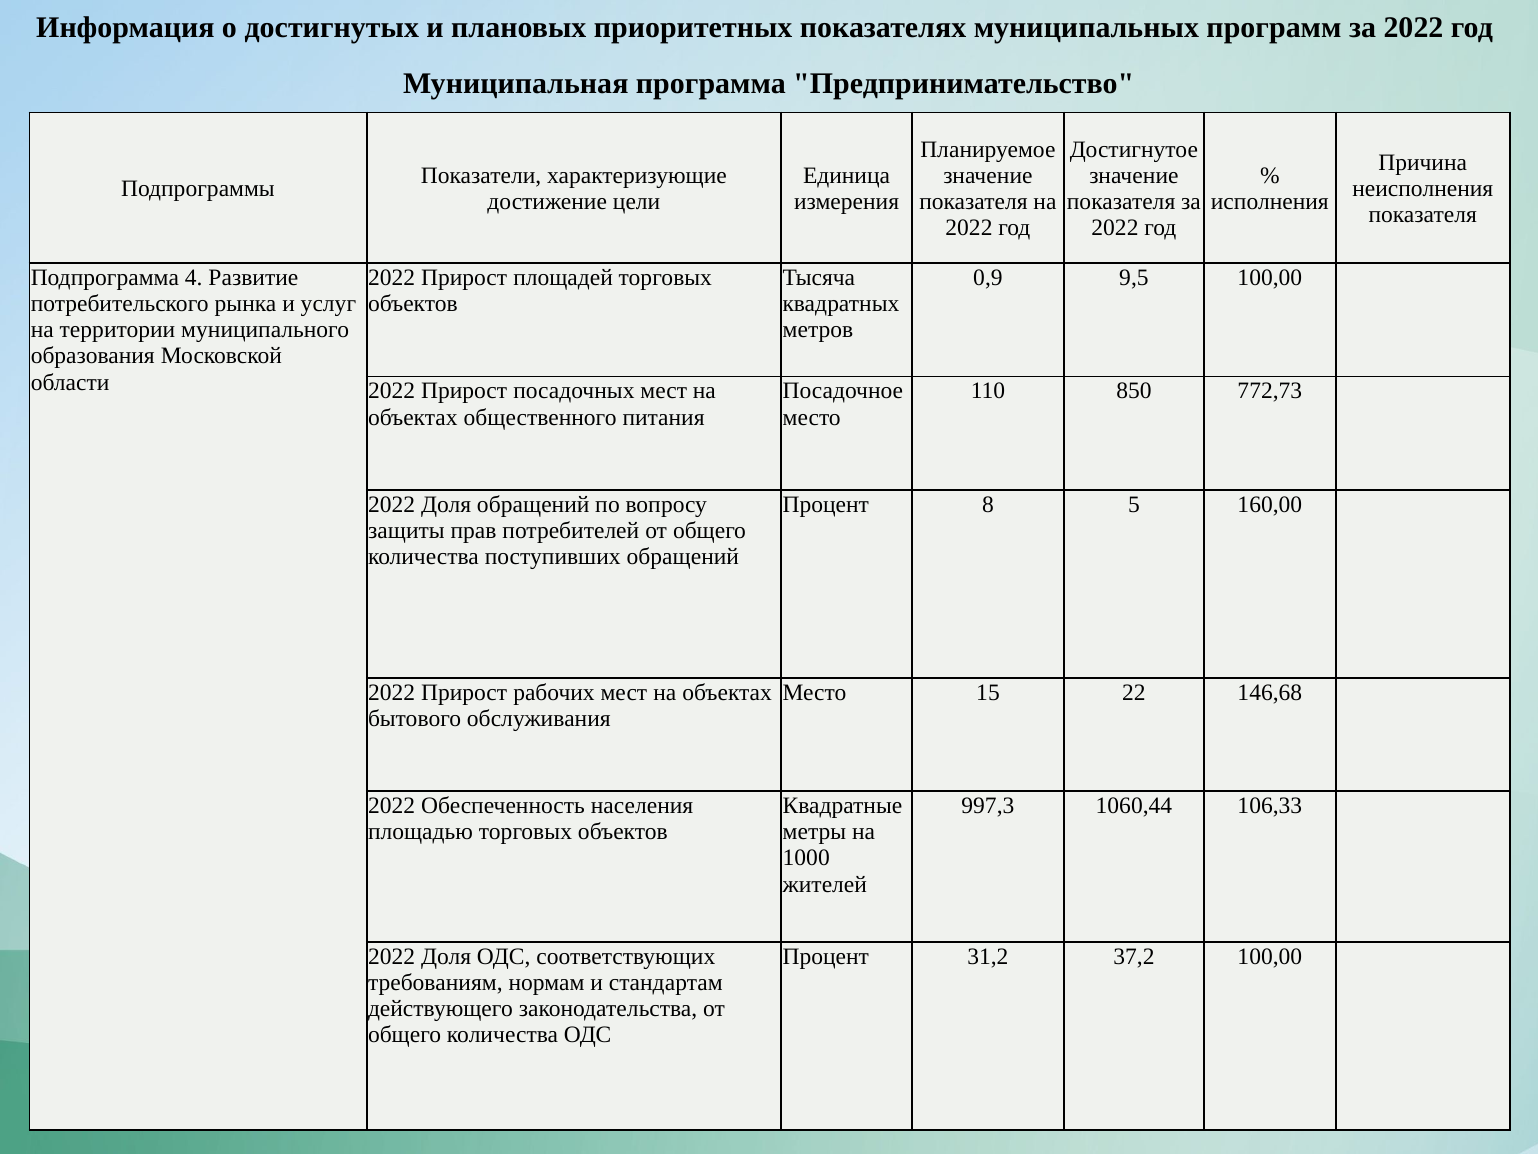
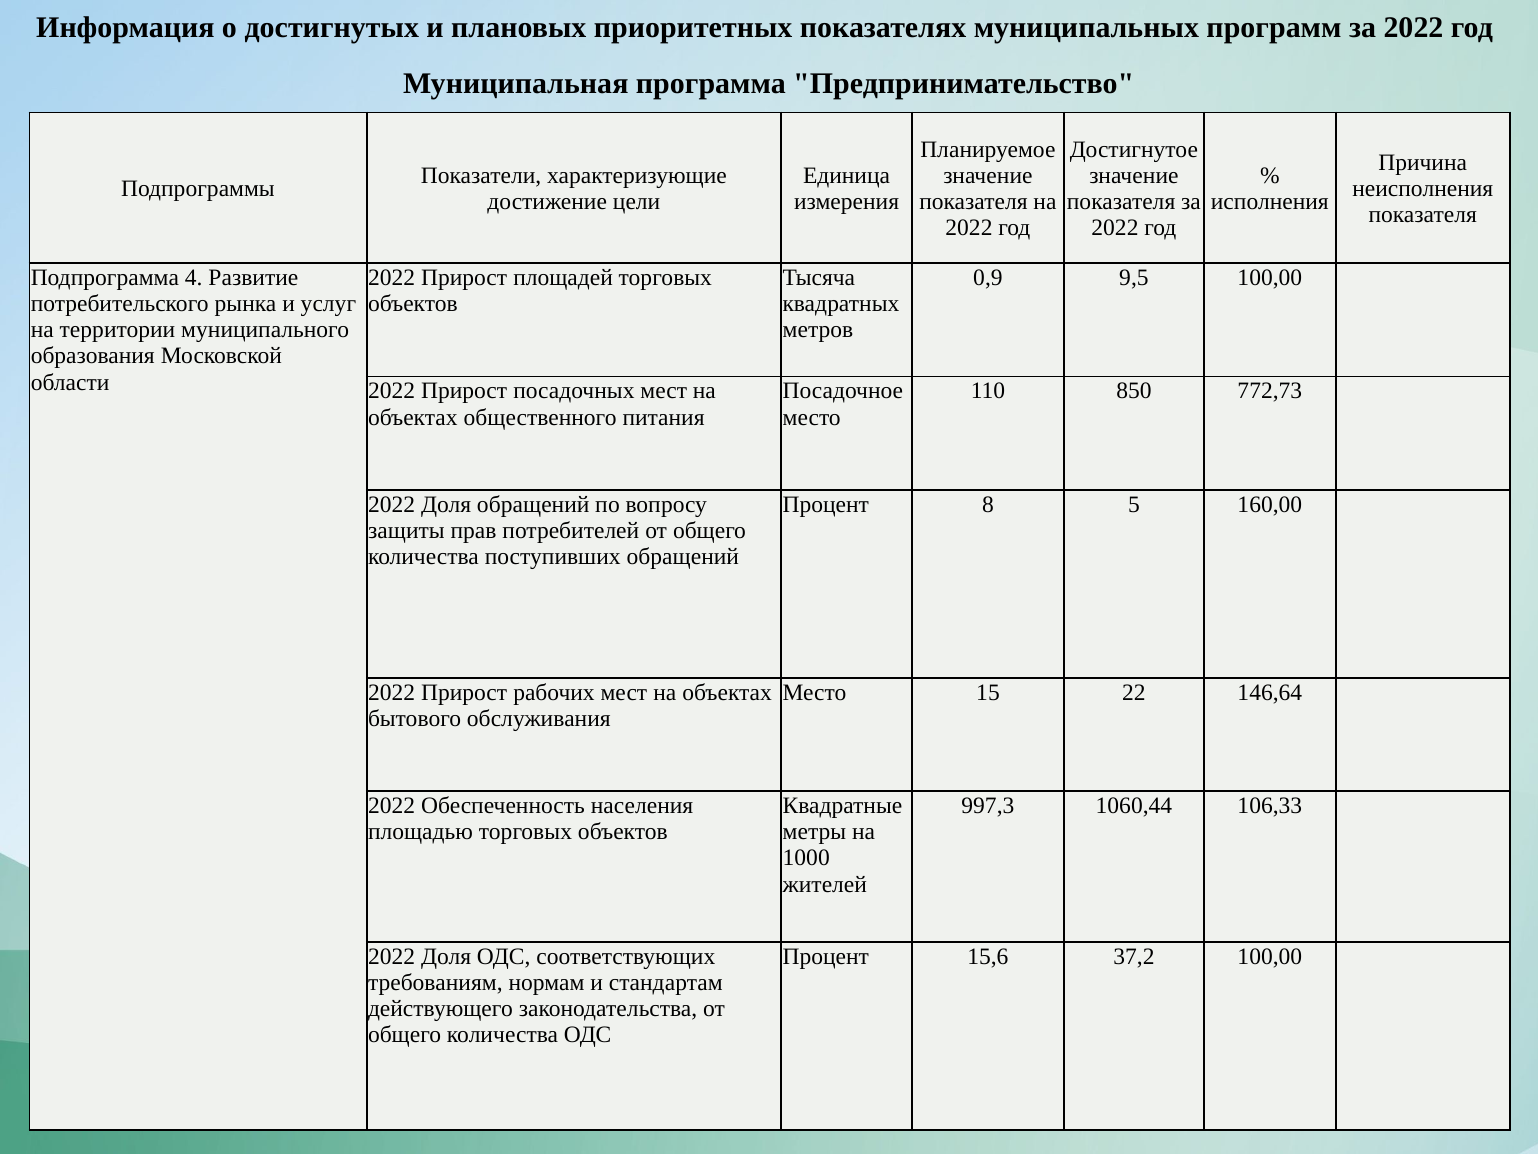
146,68: 146,68 -> 146,64
31,2: 31,2 -> 15,6
